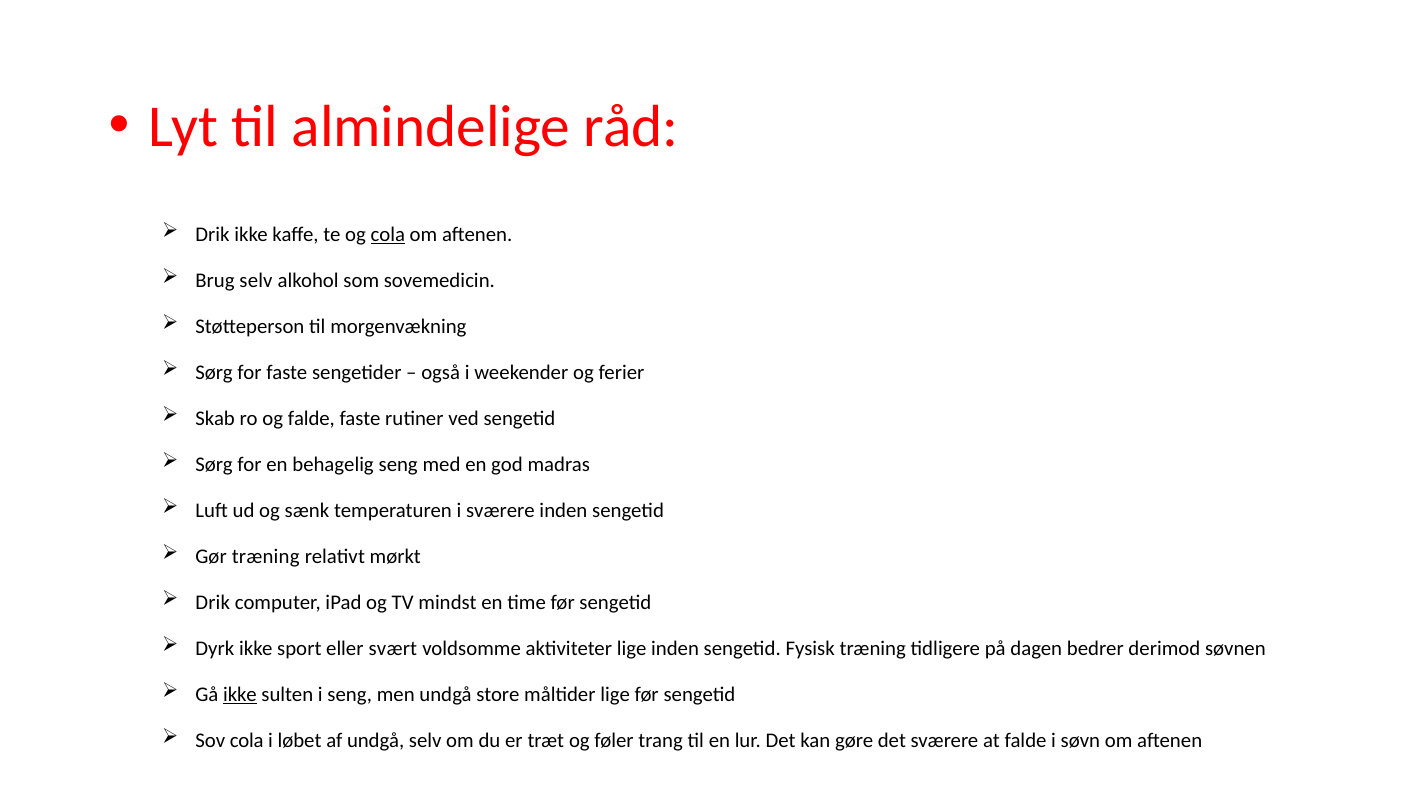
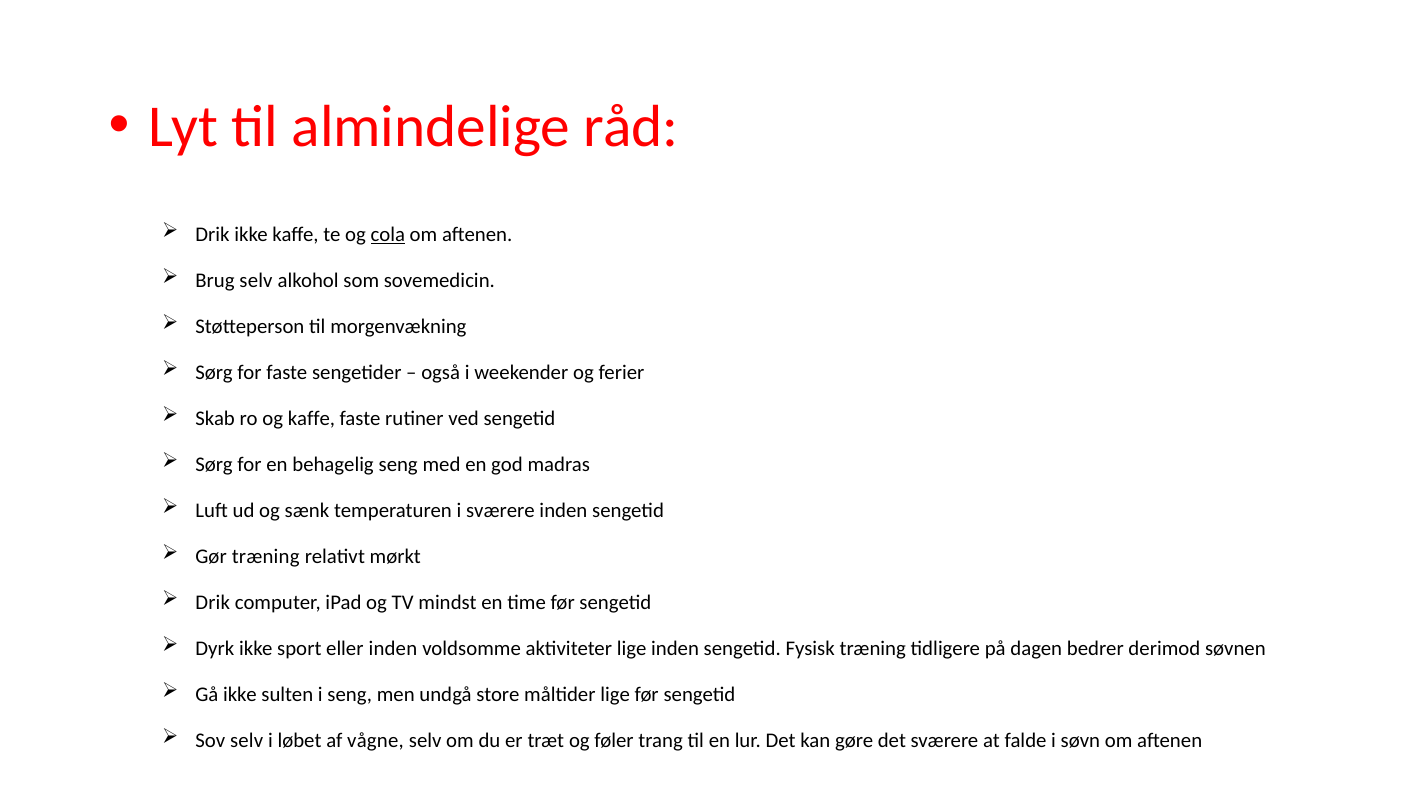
og falde: falde -> kaffe
eller svært: svært -> inden
ikke at (240, 694) underline: present -> none
Sov cola: cola -> selv
af undgå: undgå -> vågne
